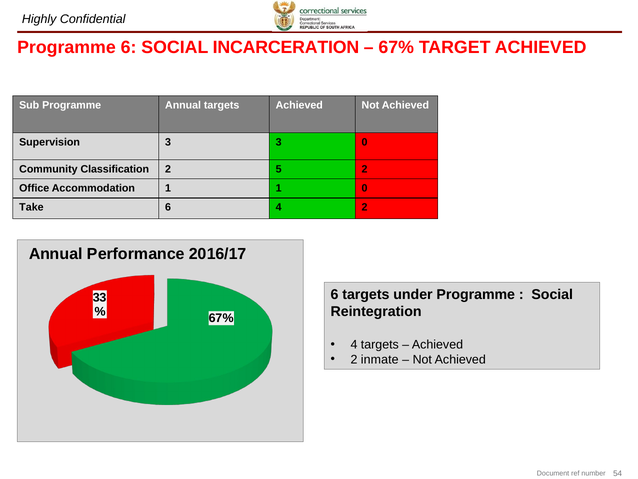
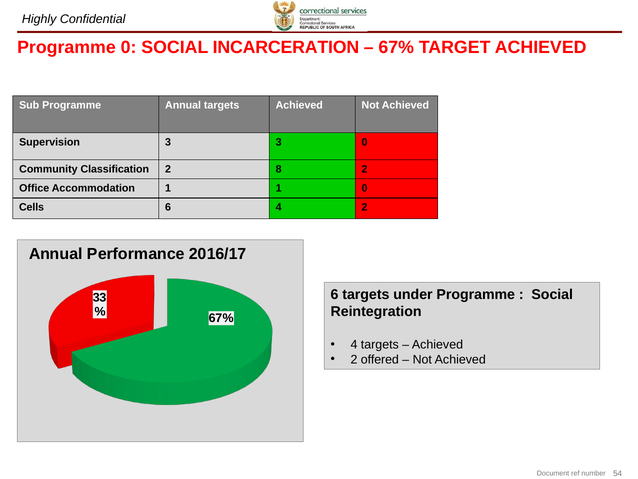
Programme 6: 6 -> 0
5: 5 -> 8
Take: Take -> Cells
inmate: inmate -> offered
